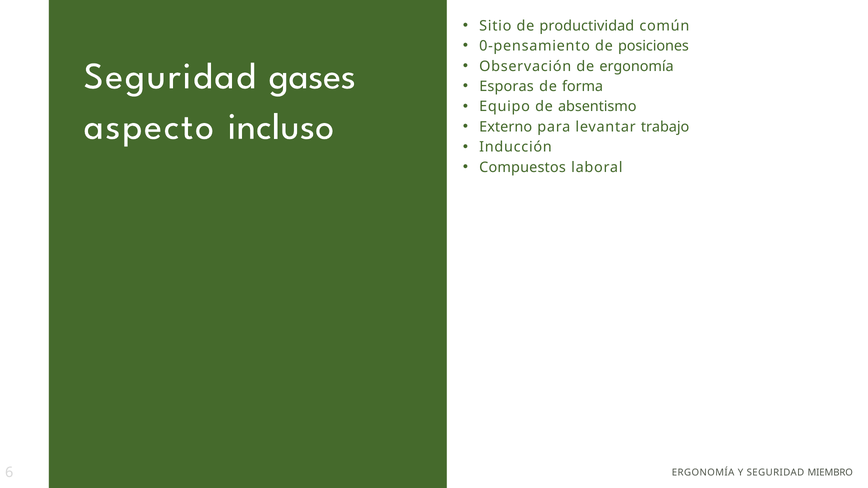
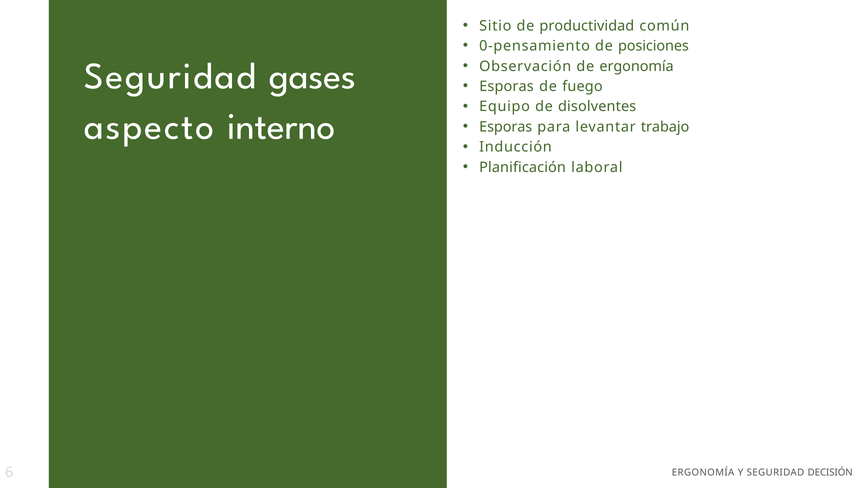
forma: forma -> fuego
absentismo: absentismo -> disolventes
incluso: incluso -> interno
Externo at (506, 127): Externo -> Esporas
Compuestos: Compuestos -> Planificación
MIEMBRO: MIEMBRO -> DECISIÓN
